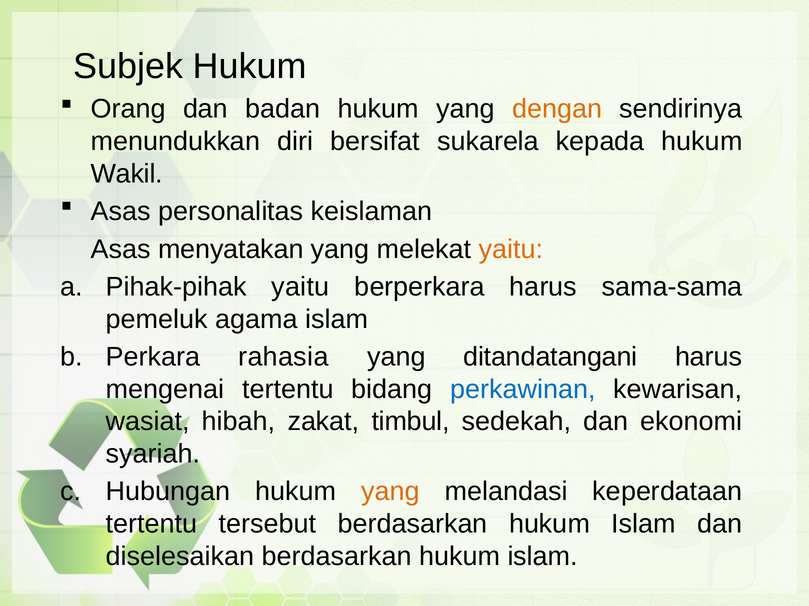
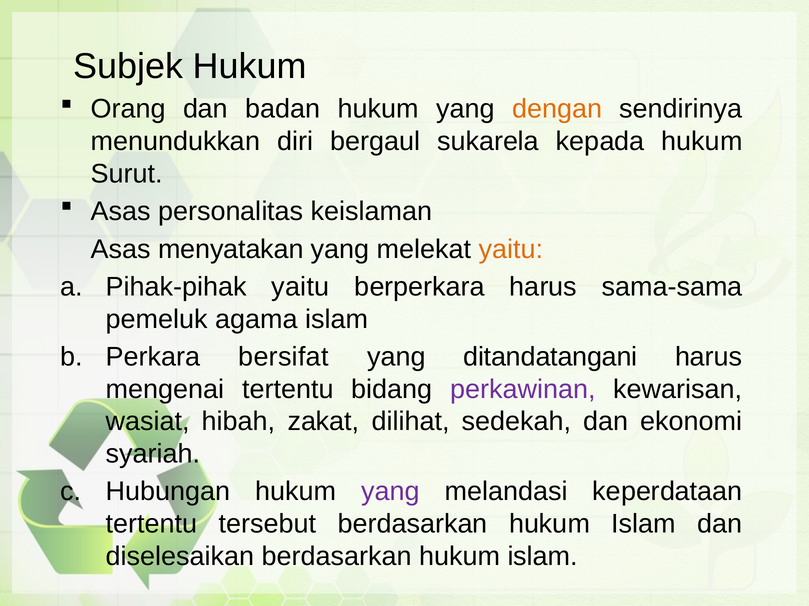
bersifat: bersifat -> bergaul
Wakil: Wakil -> Surut
rahasia: rahasia -> bersifat
perkawinan colour: blue -> purple
timbul: timbul -> dilihat
yang at (390, 492) colour: orange -> purple
